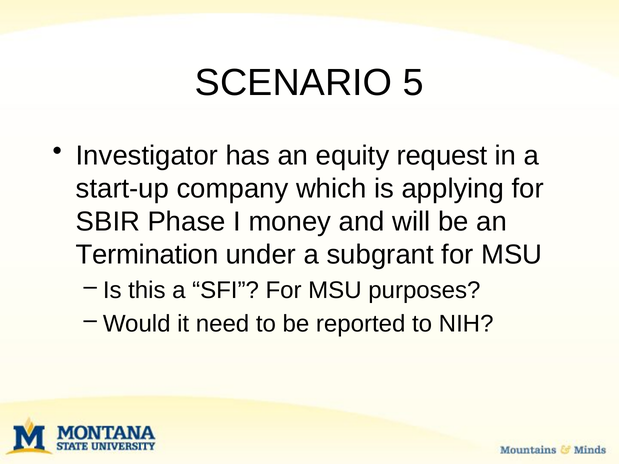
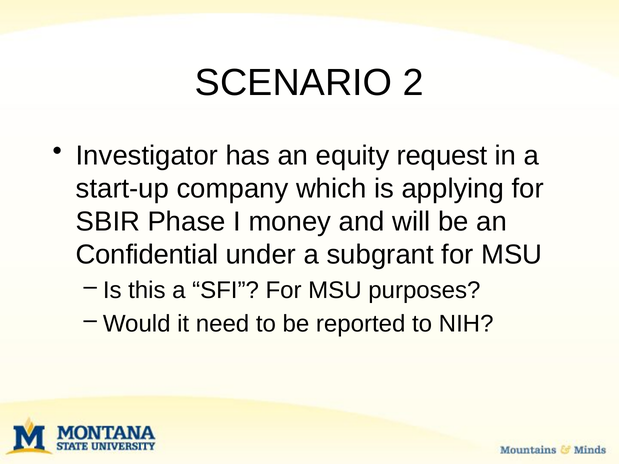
5: 5 -> 2
Termination: Termination -> Confidential
